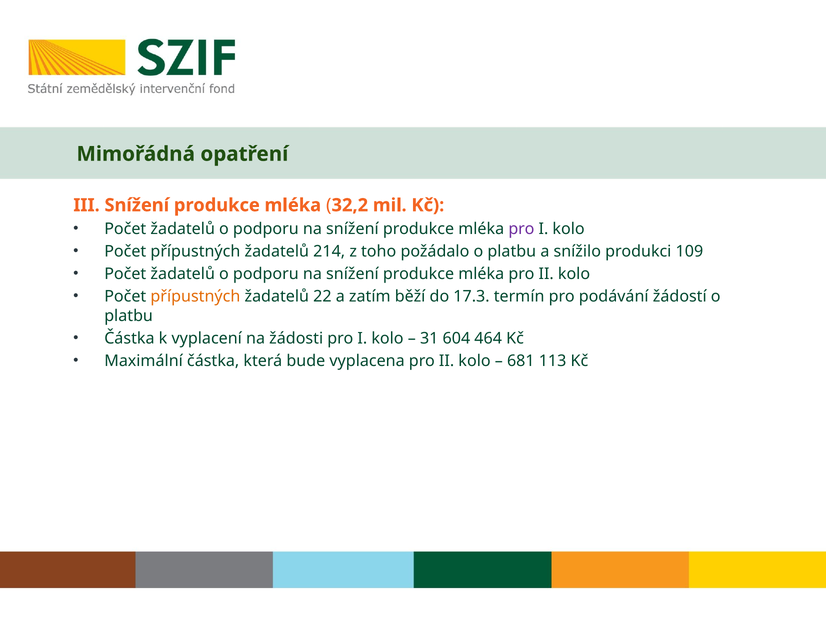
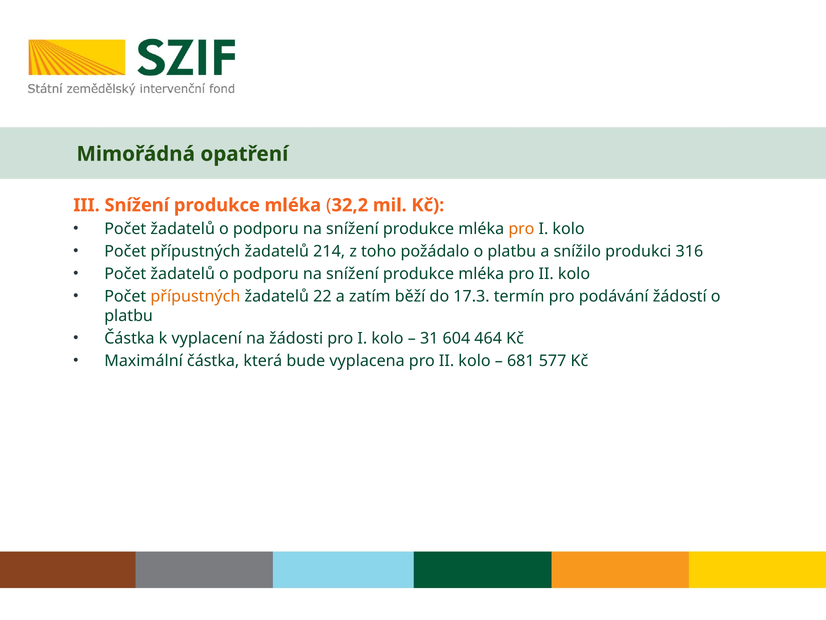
pro at (521, 229) colour: purple -> orange
109: 109 -> 316
113: 113 -> 577
